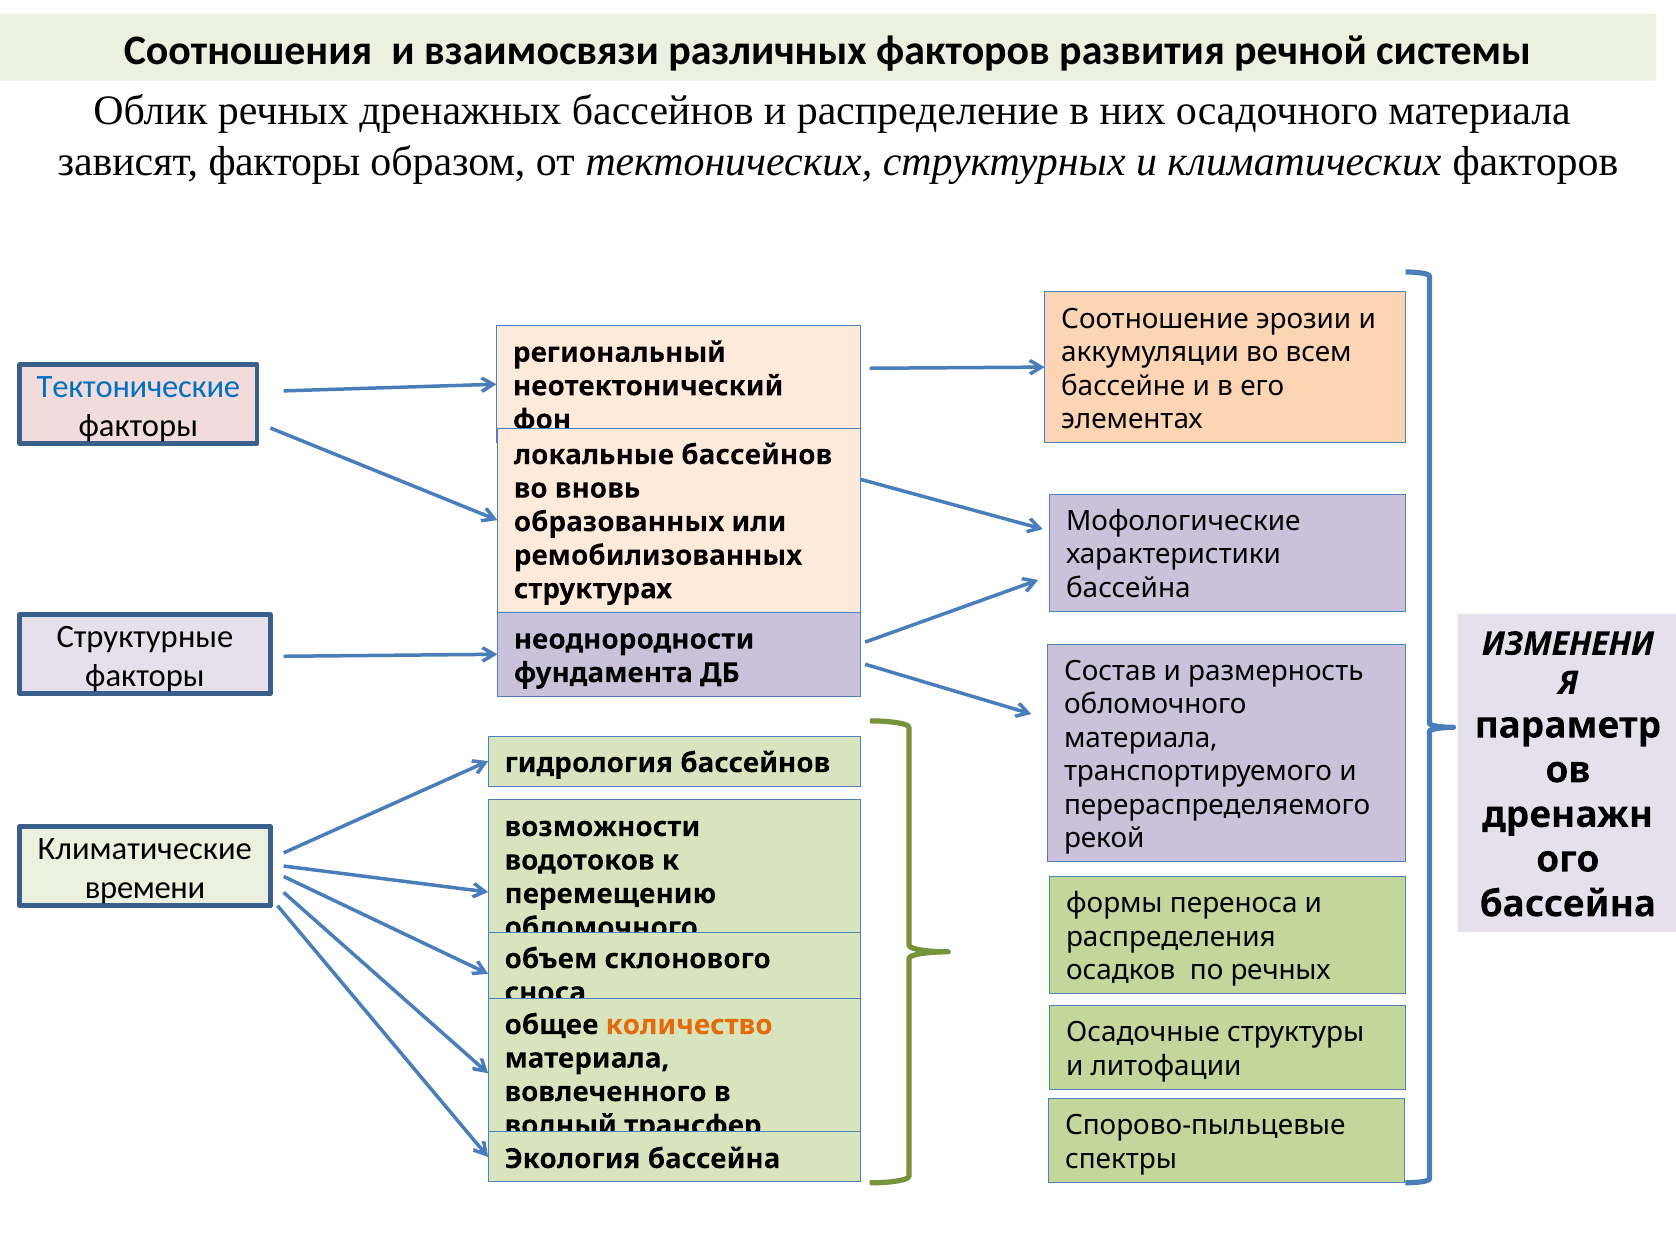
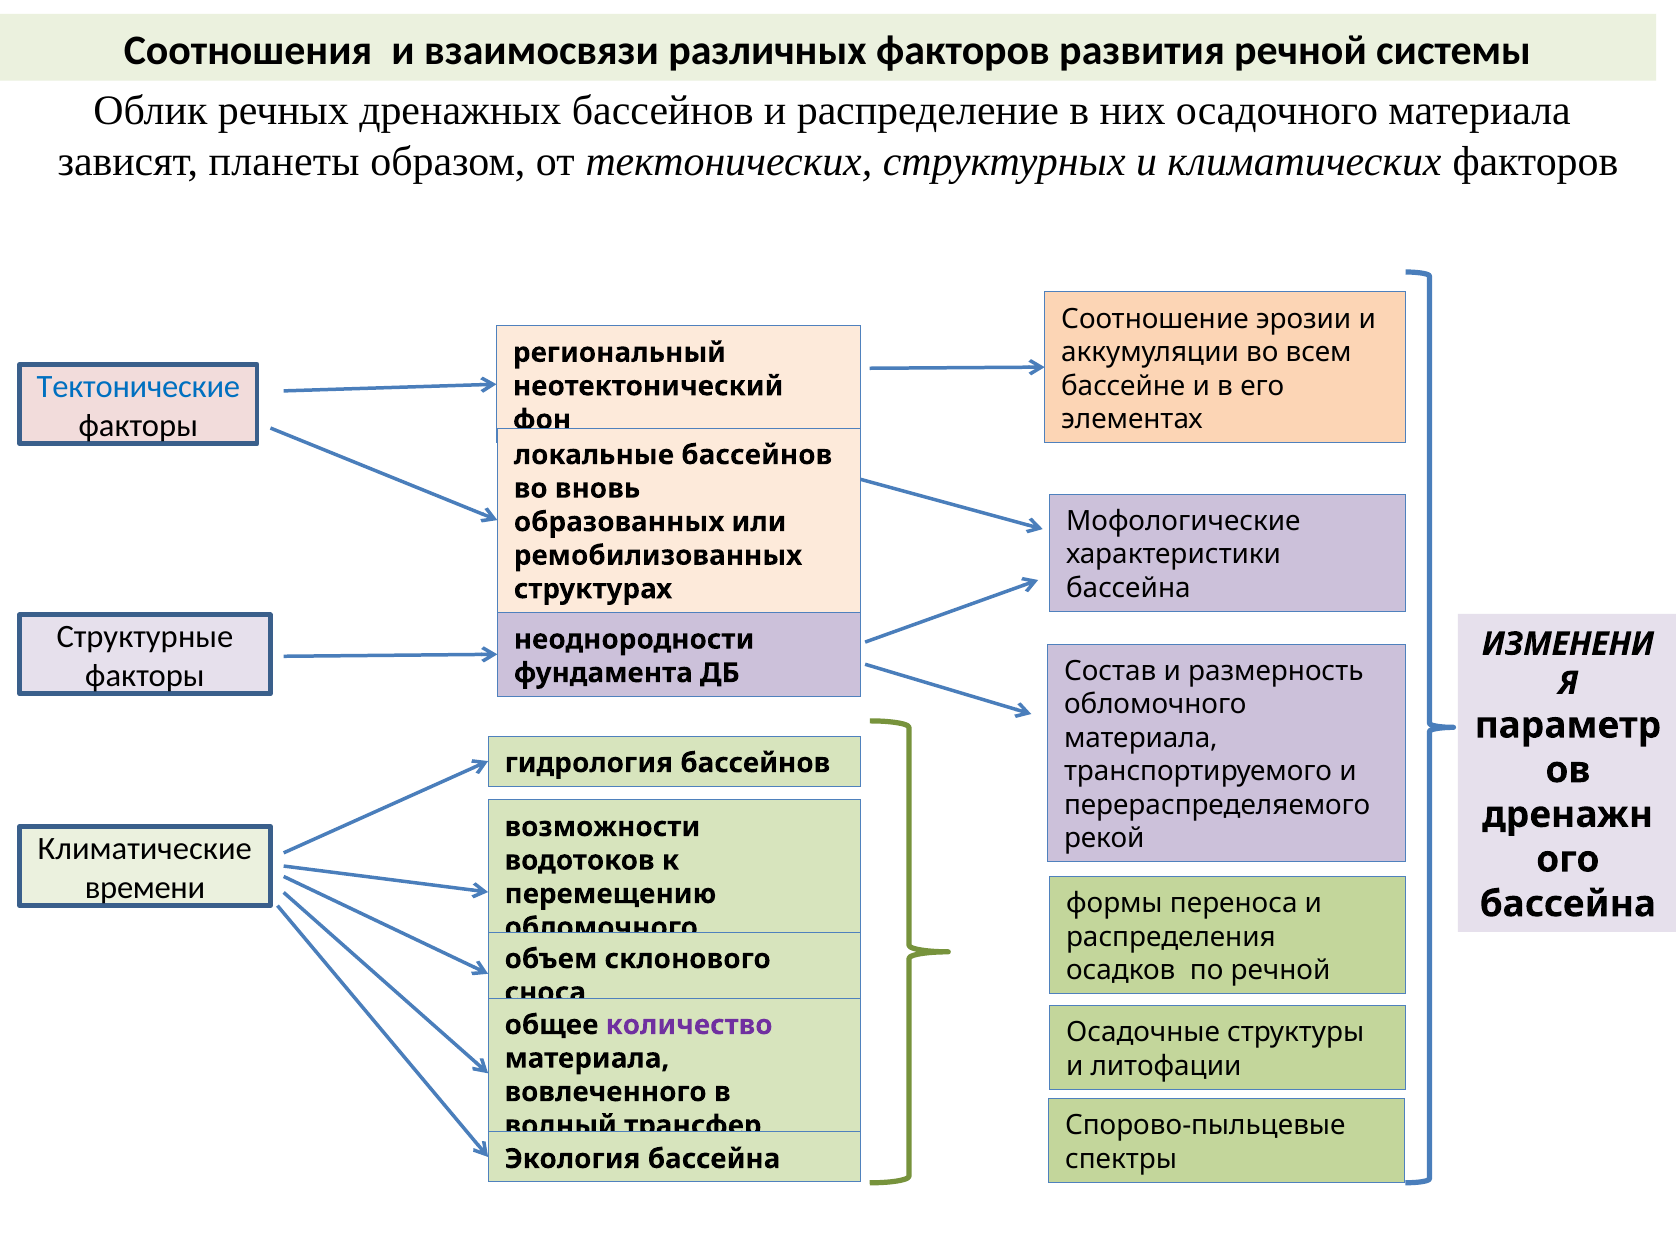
зависят факторы: факторы -> планеты
по речных: речных -> речной
количество colour: orange -> purple
